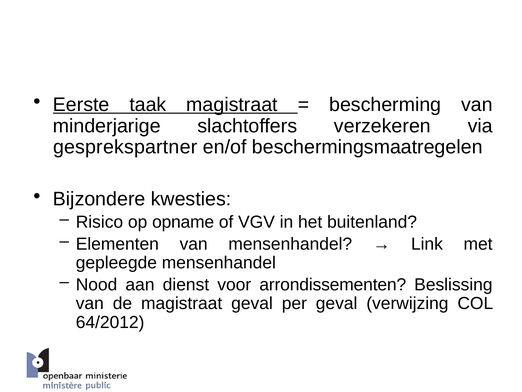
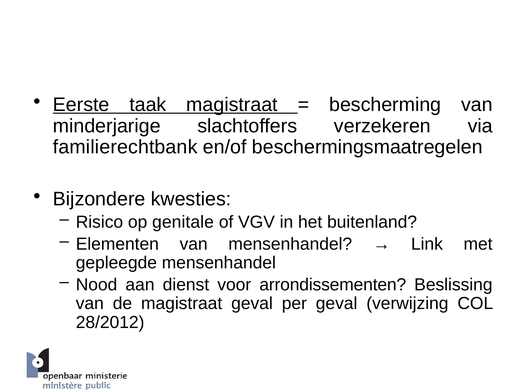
gesprekspartner: gesprekspartner -> familierechtbank
opname: opname -> genitale
64/2012: 64/2012 -> 28/2012
